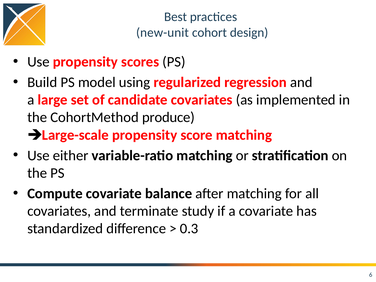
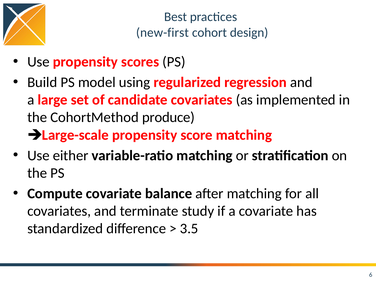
new-unit: new-unit -> new-first
0.3: 0.3 -> 3.5
